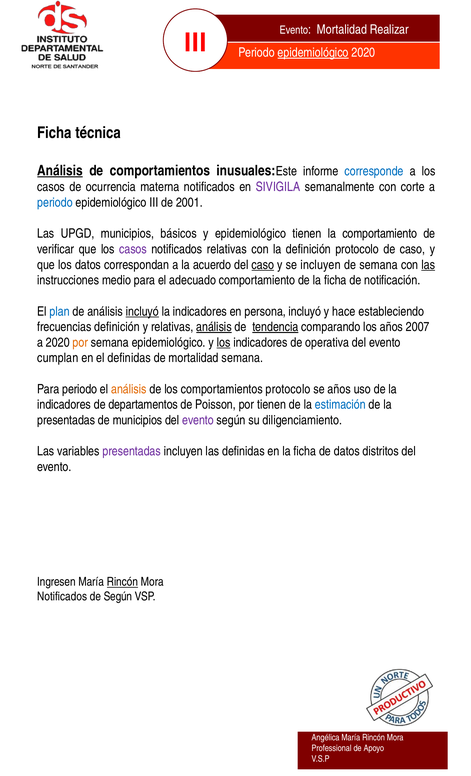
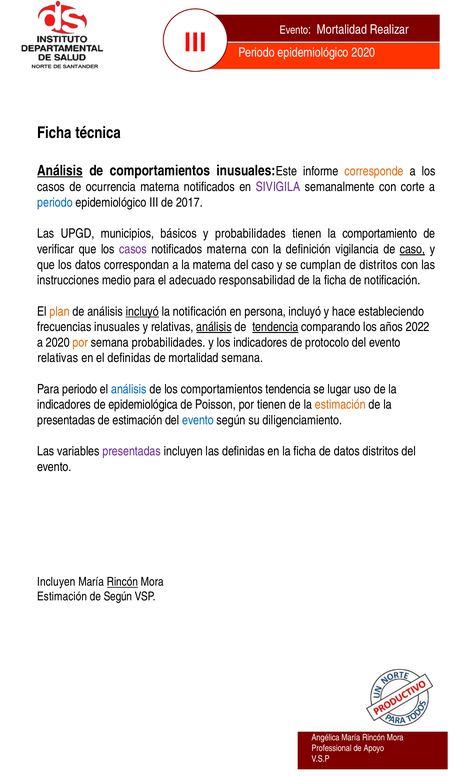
epidemiológico at (313, 53) underline: present -> none
corresponde colour: blue -> orange
2001: 2001 -> 2017
y epidemiológico: epidemiológico -> probabilidades
notificados relativas: relativas -> materna
definición protocolo: protocolo -> vigilancia
caso at (412, 249) underline: none -> present
la acuerdo: acuerdo -> materna
caso at (263, 265) underline: present -> none
se incluyen: incluyen -> cumplan
de semana: semana -> distritos
las at (428, 265) underline: present -> none
adecuado comportamiento: comportamiento -> responsabilidad
plan colour: blue -> orange
indicadores at (200, 312): indicadores -> notificación
frecuencias definición: definición -> inusuales
2007: 2007 -> 2022
semana epidemiológico: epidemiológico -> probabilidades
los at (224, 343) underline: present -> none
operativa: operativa -> protocolo
cumplan at (58, 358): cumplan -> relativas
análisis at (129, 389) colour: orange -> blue
comportamientos protocolo: protocolo -> tendencia
se años: años -> lugar
departamentos: departamentos -> epidemiológica
estimación at (340, 405) colour: blue -> orange
de municipios: municipios -> estimación
evento at (198, 420) colour: purple -> blue
Ingresen at (56, 582): Ingresen -> Incluyen
Notificados at (62, 597): Notificados -> Estimación
